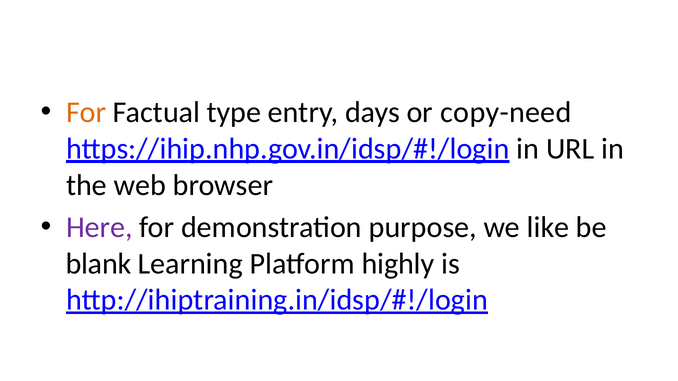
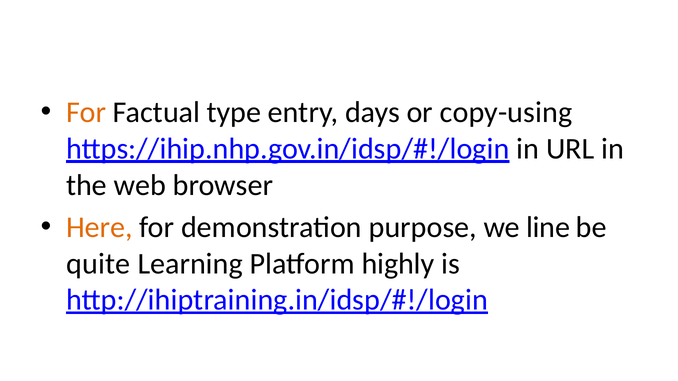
copy-need: copy-need -> copy-using
Here colour: purple -> orange
like: like -> line
blank: blank -> quite
